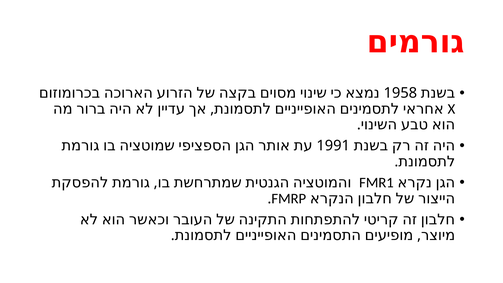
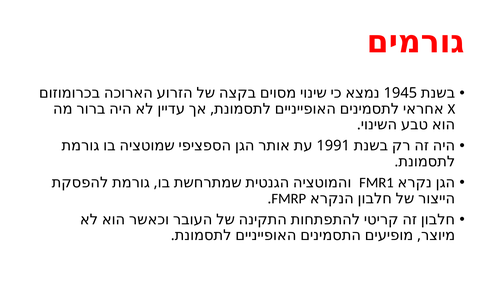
1958: 1958 -> 1945
